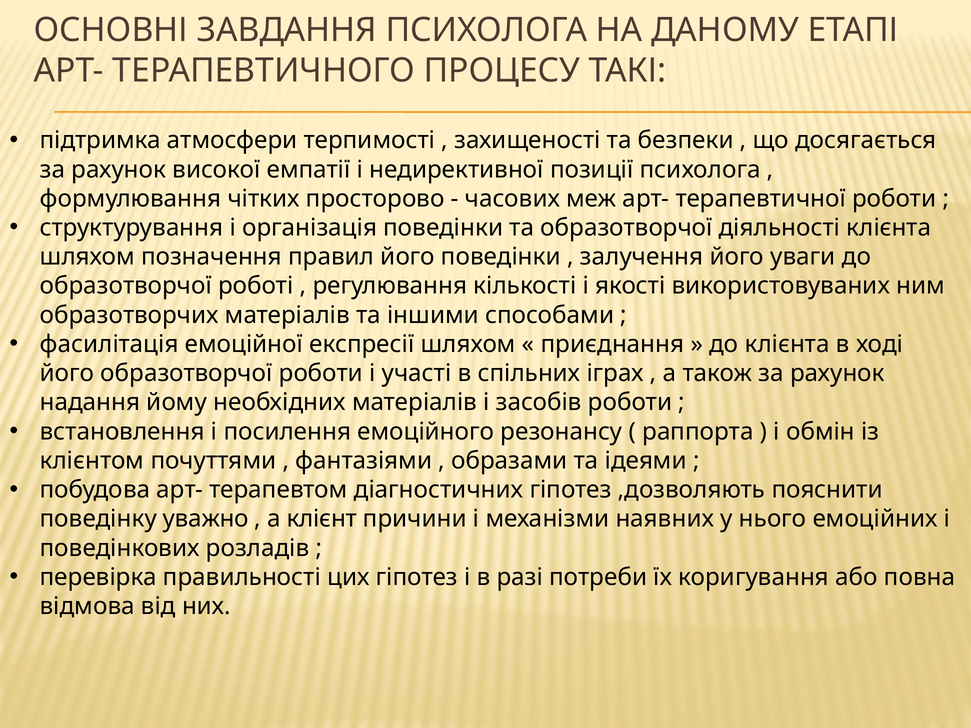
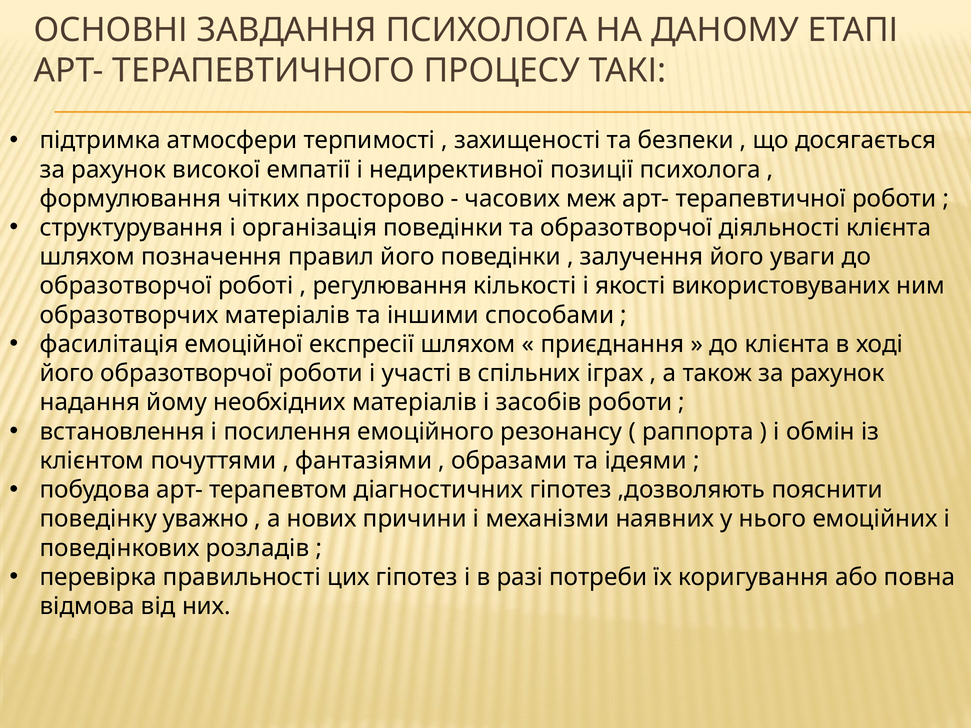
клієнт: клієнт -> нових
